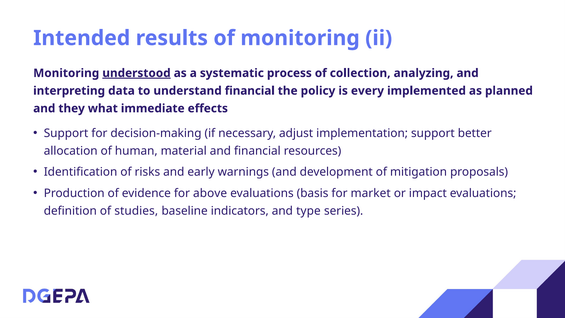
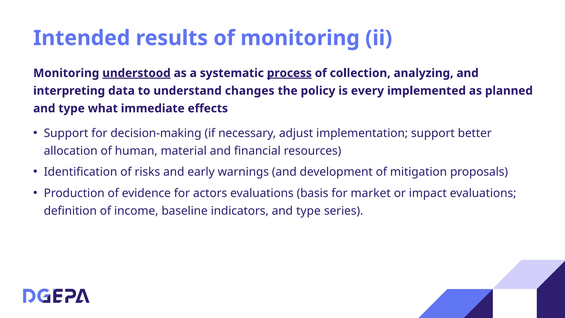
process underline: none -> present
understand financial: financial -> changes
they at (72, 108): they -> type
above: above -> actors
studies: studies -> income
